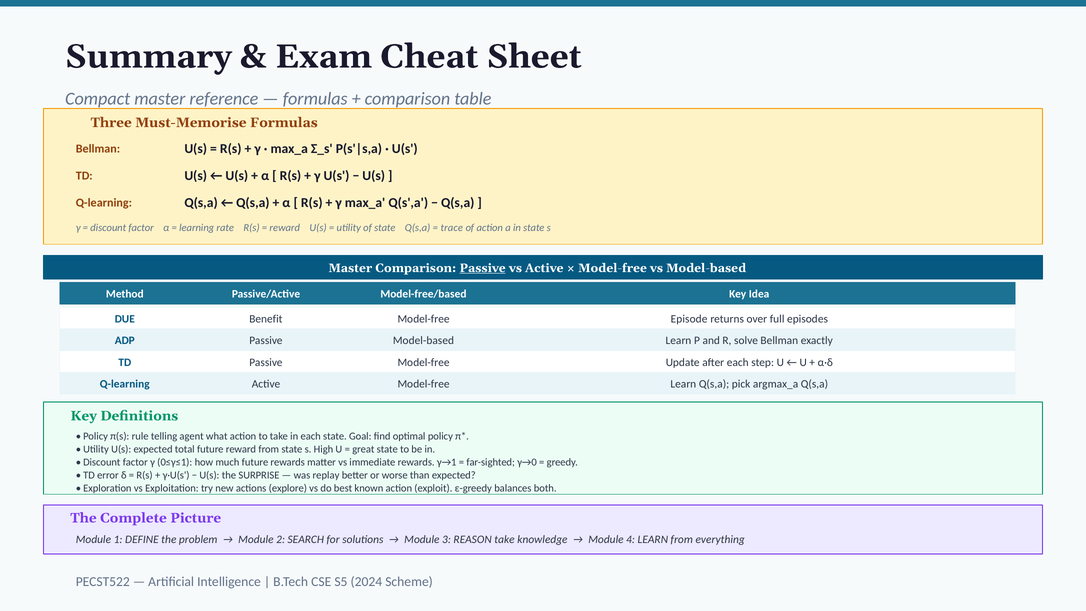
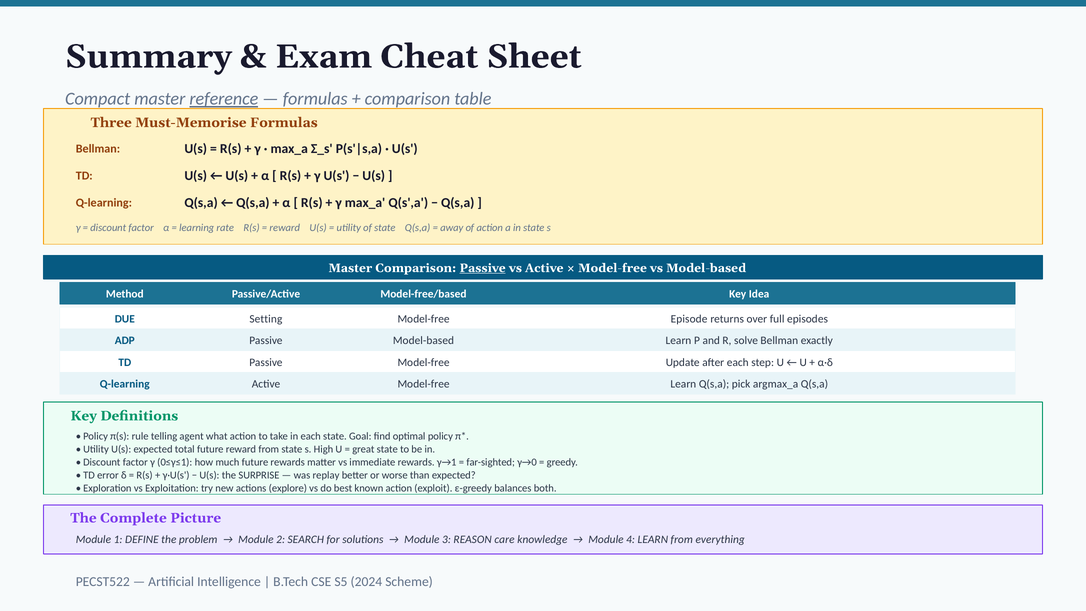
reference underline: none -> present
trace: trace -> away
Benefit: Benefit -> Setting
REASON take: take -> care
